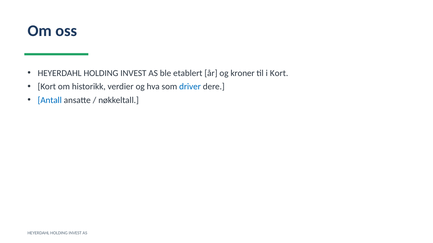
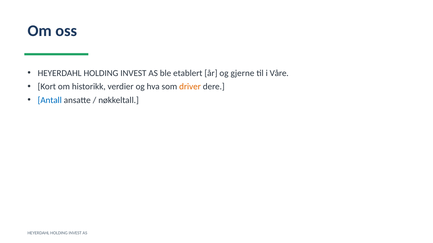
kroner: kroner -> gjerne
i Kort: Kort -> Våre
driver colour: blue -> orange
